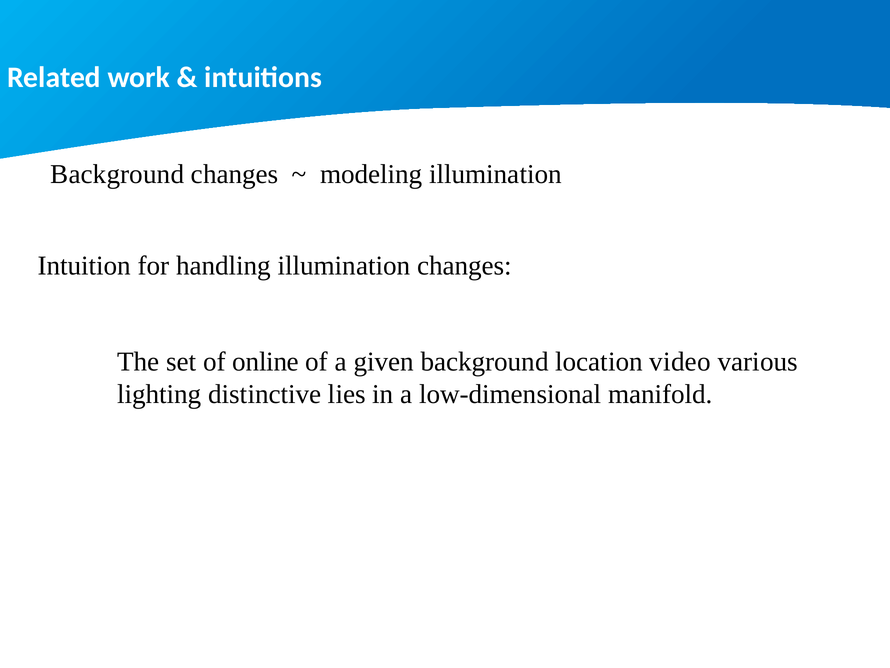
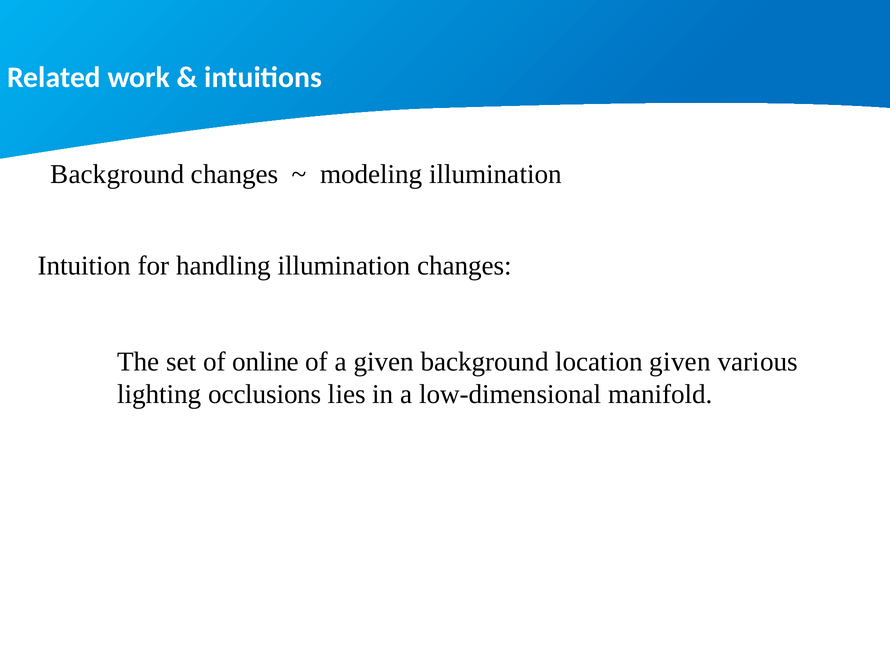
location video: video -> given
distinctive: distinctive -> occlusions
